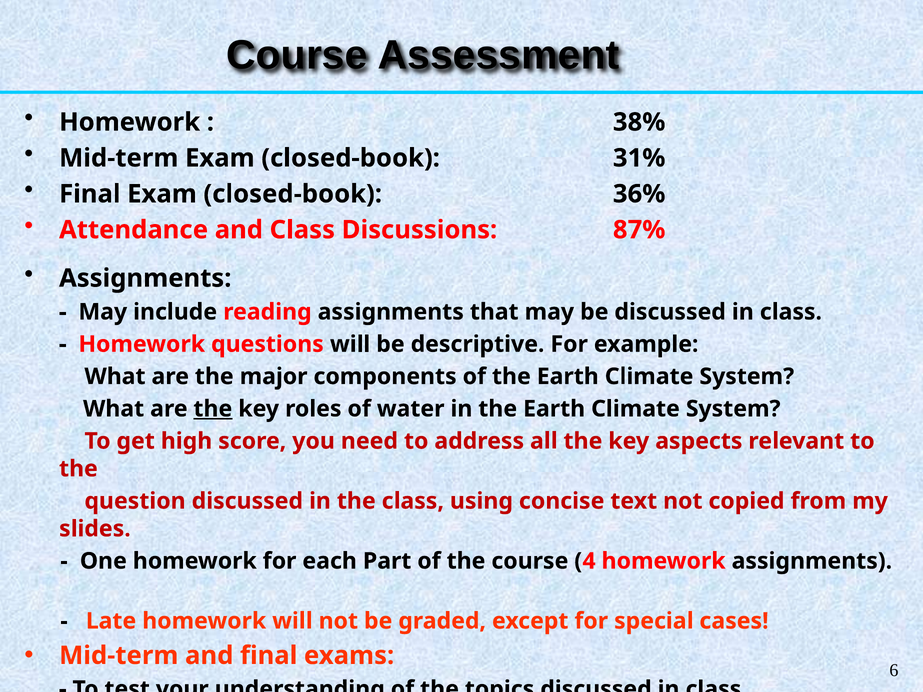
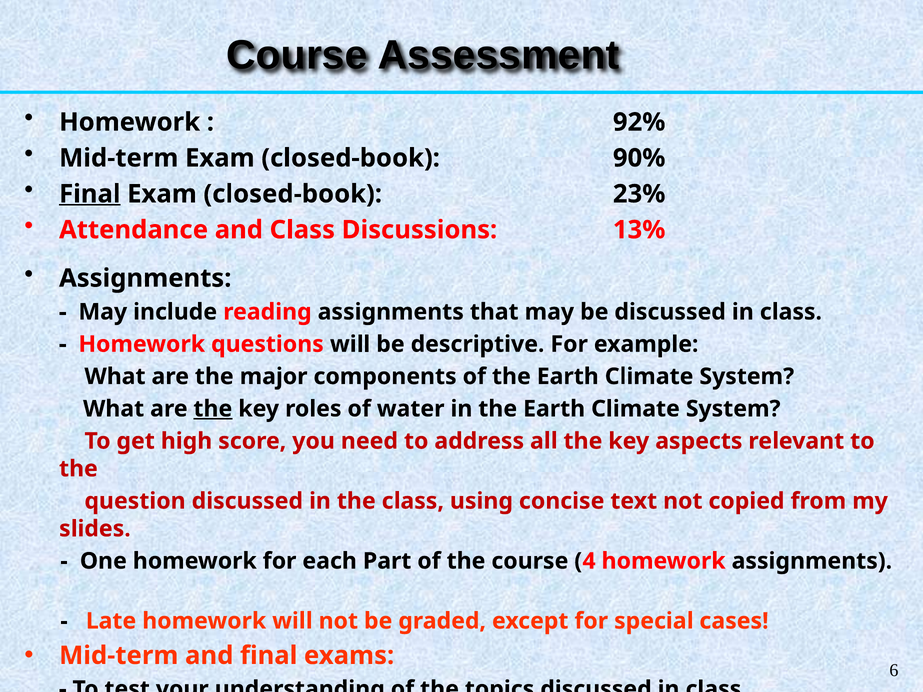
38%: 38% -> 92%
31%: 31% -> 90%
Final at (90, 194) underline: none -> present
36%: 36% -> 23%
87%: 87% -> 13%
